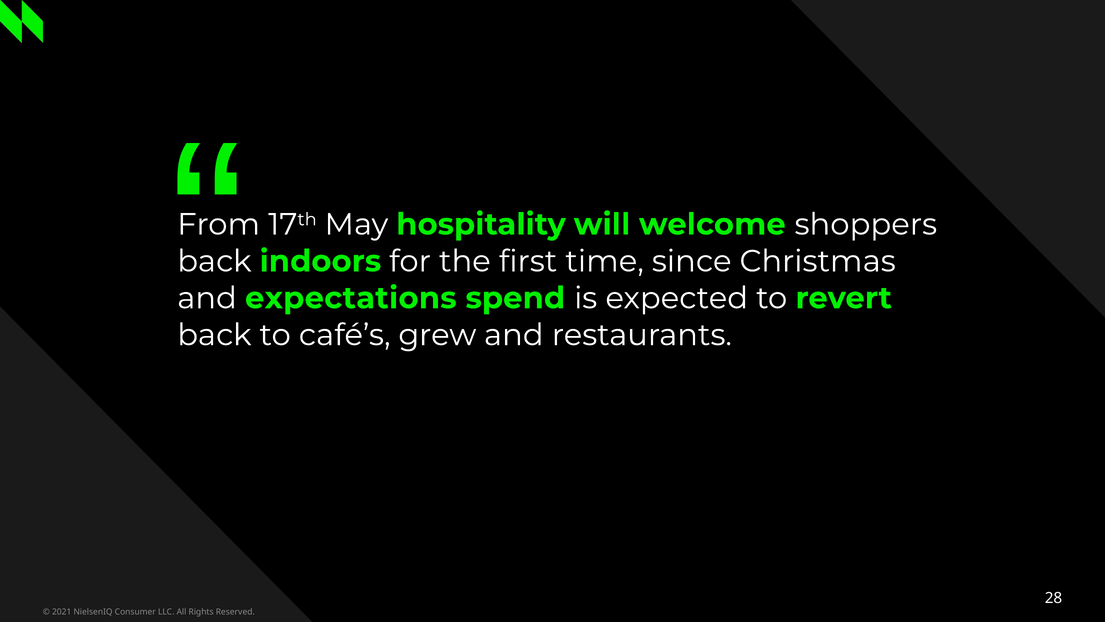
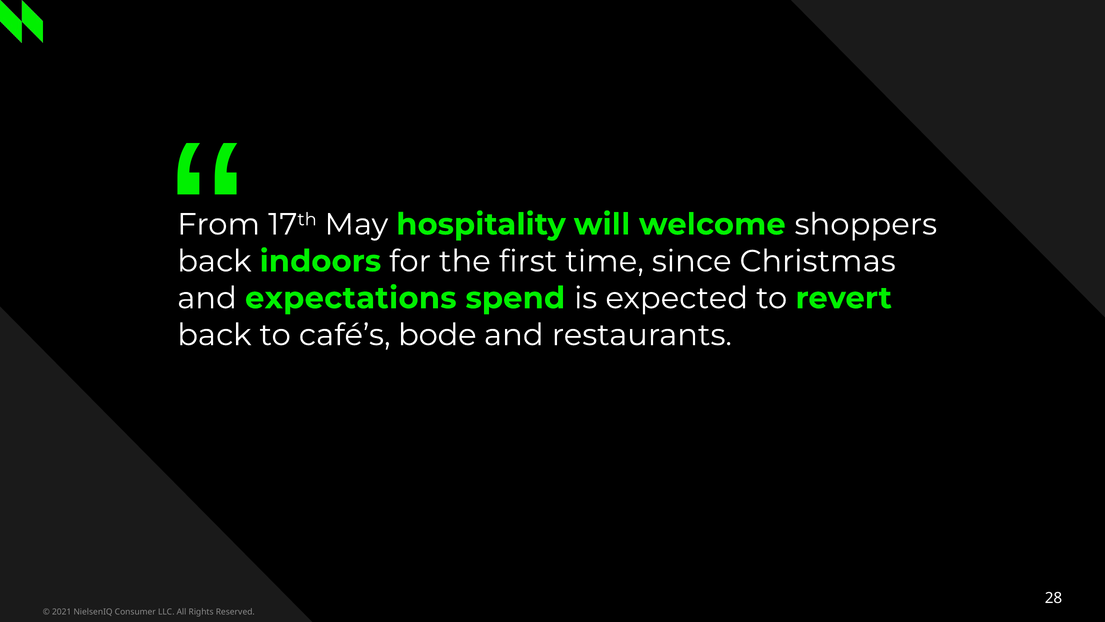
grew: grew -> bode
